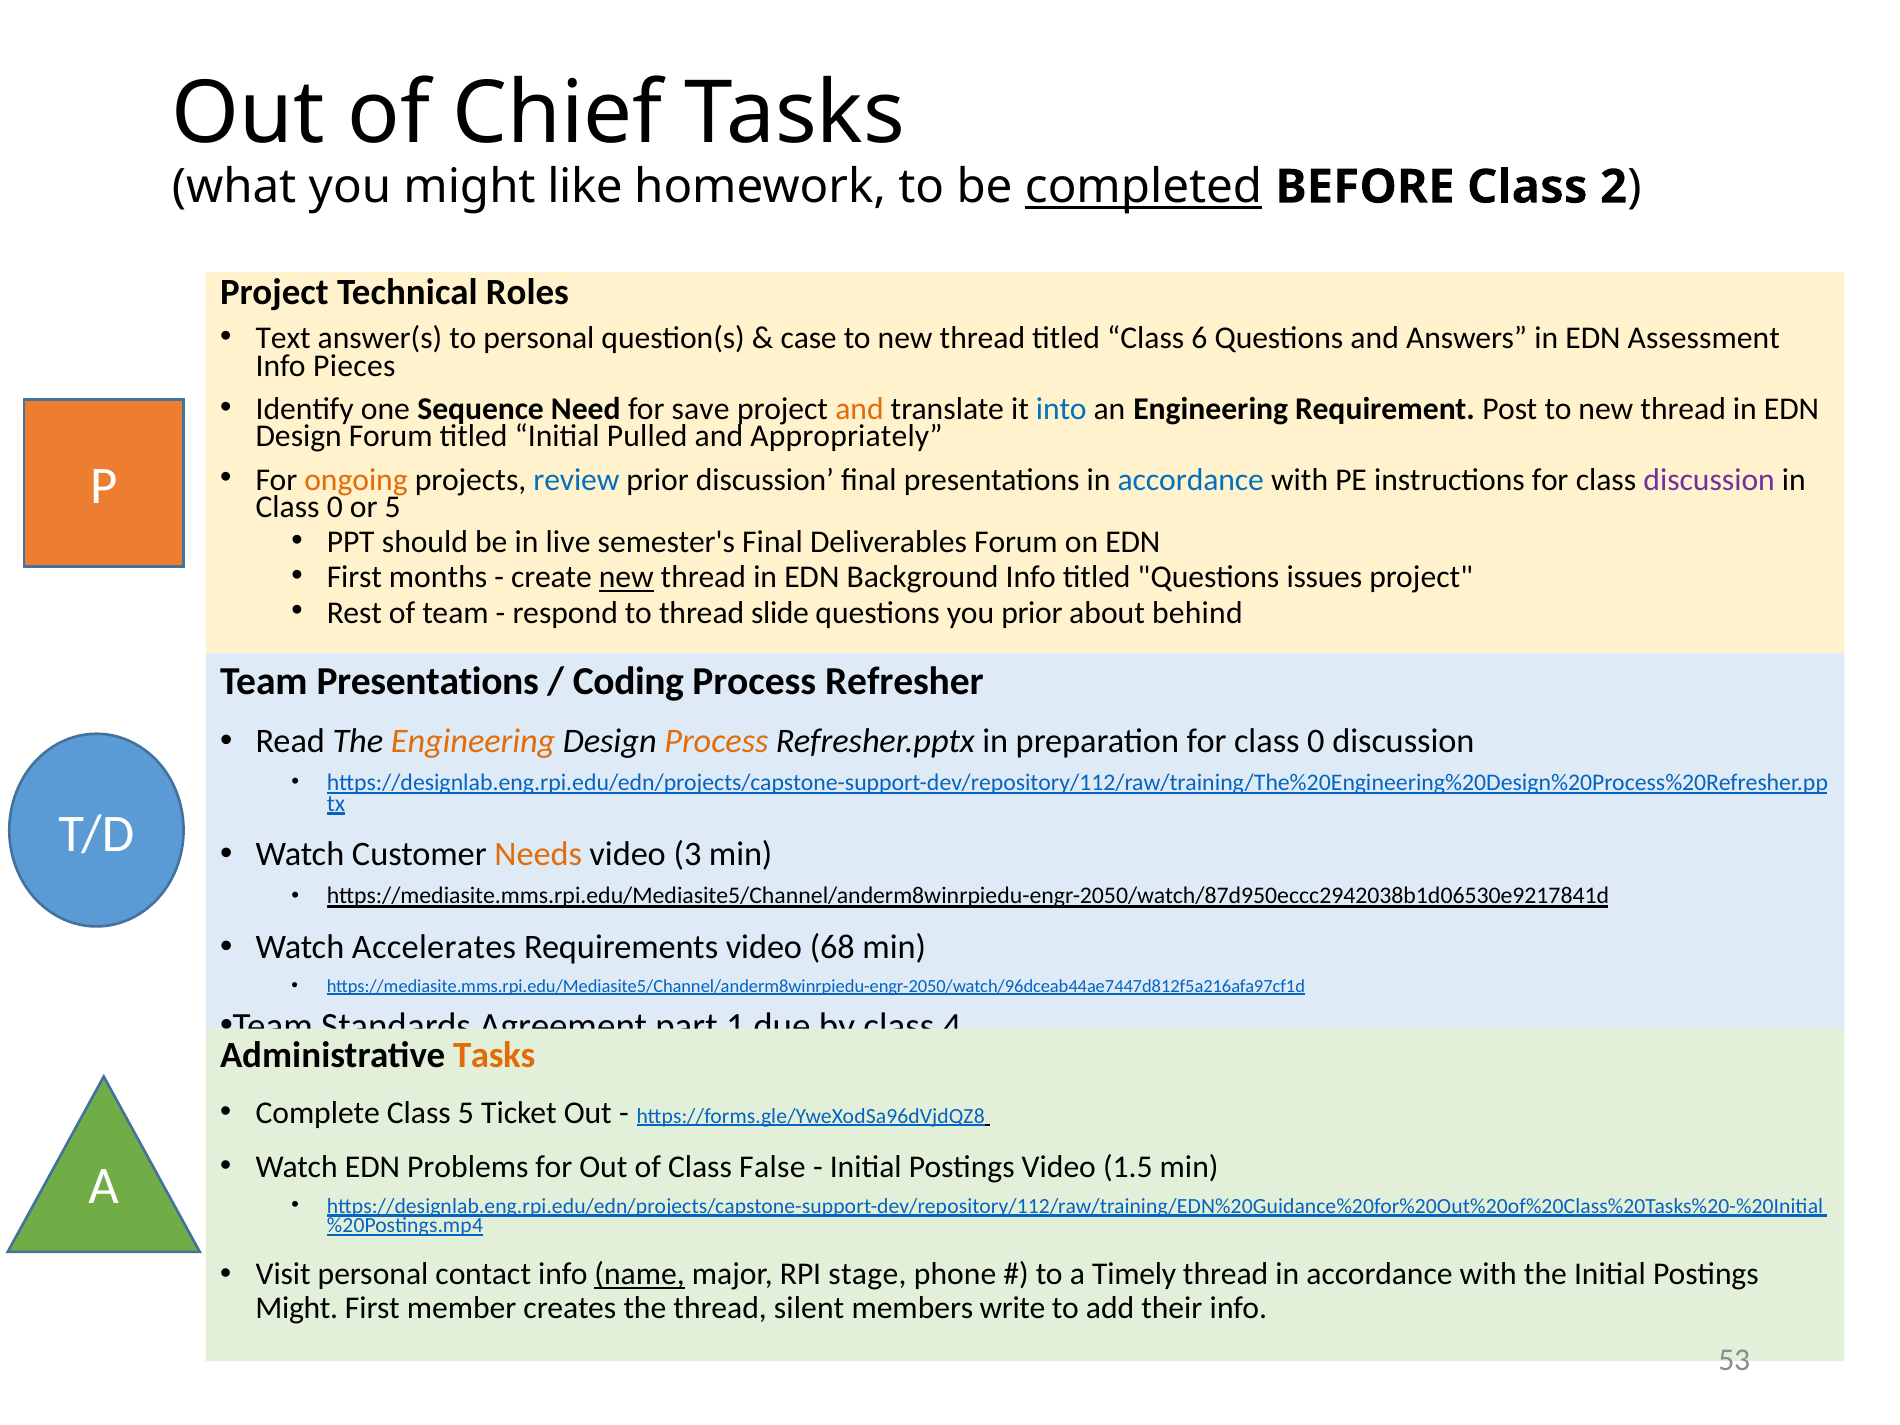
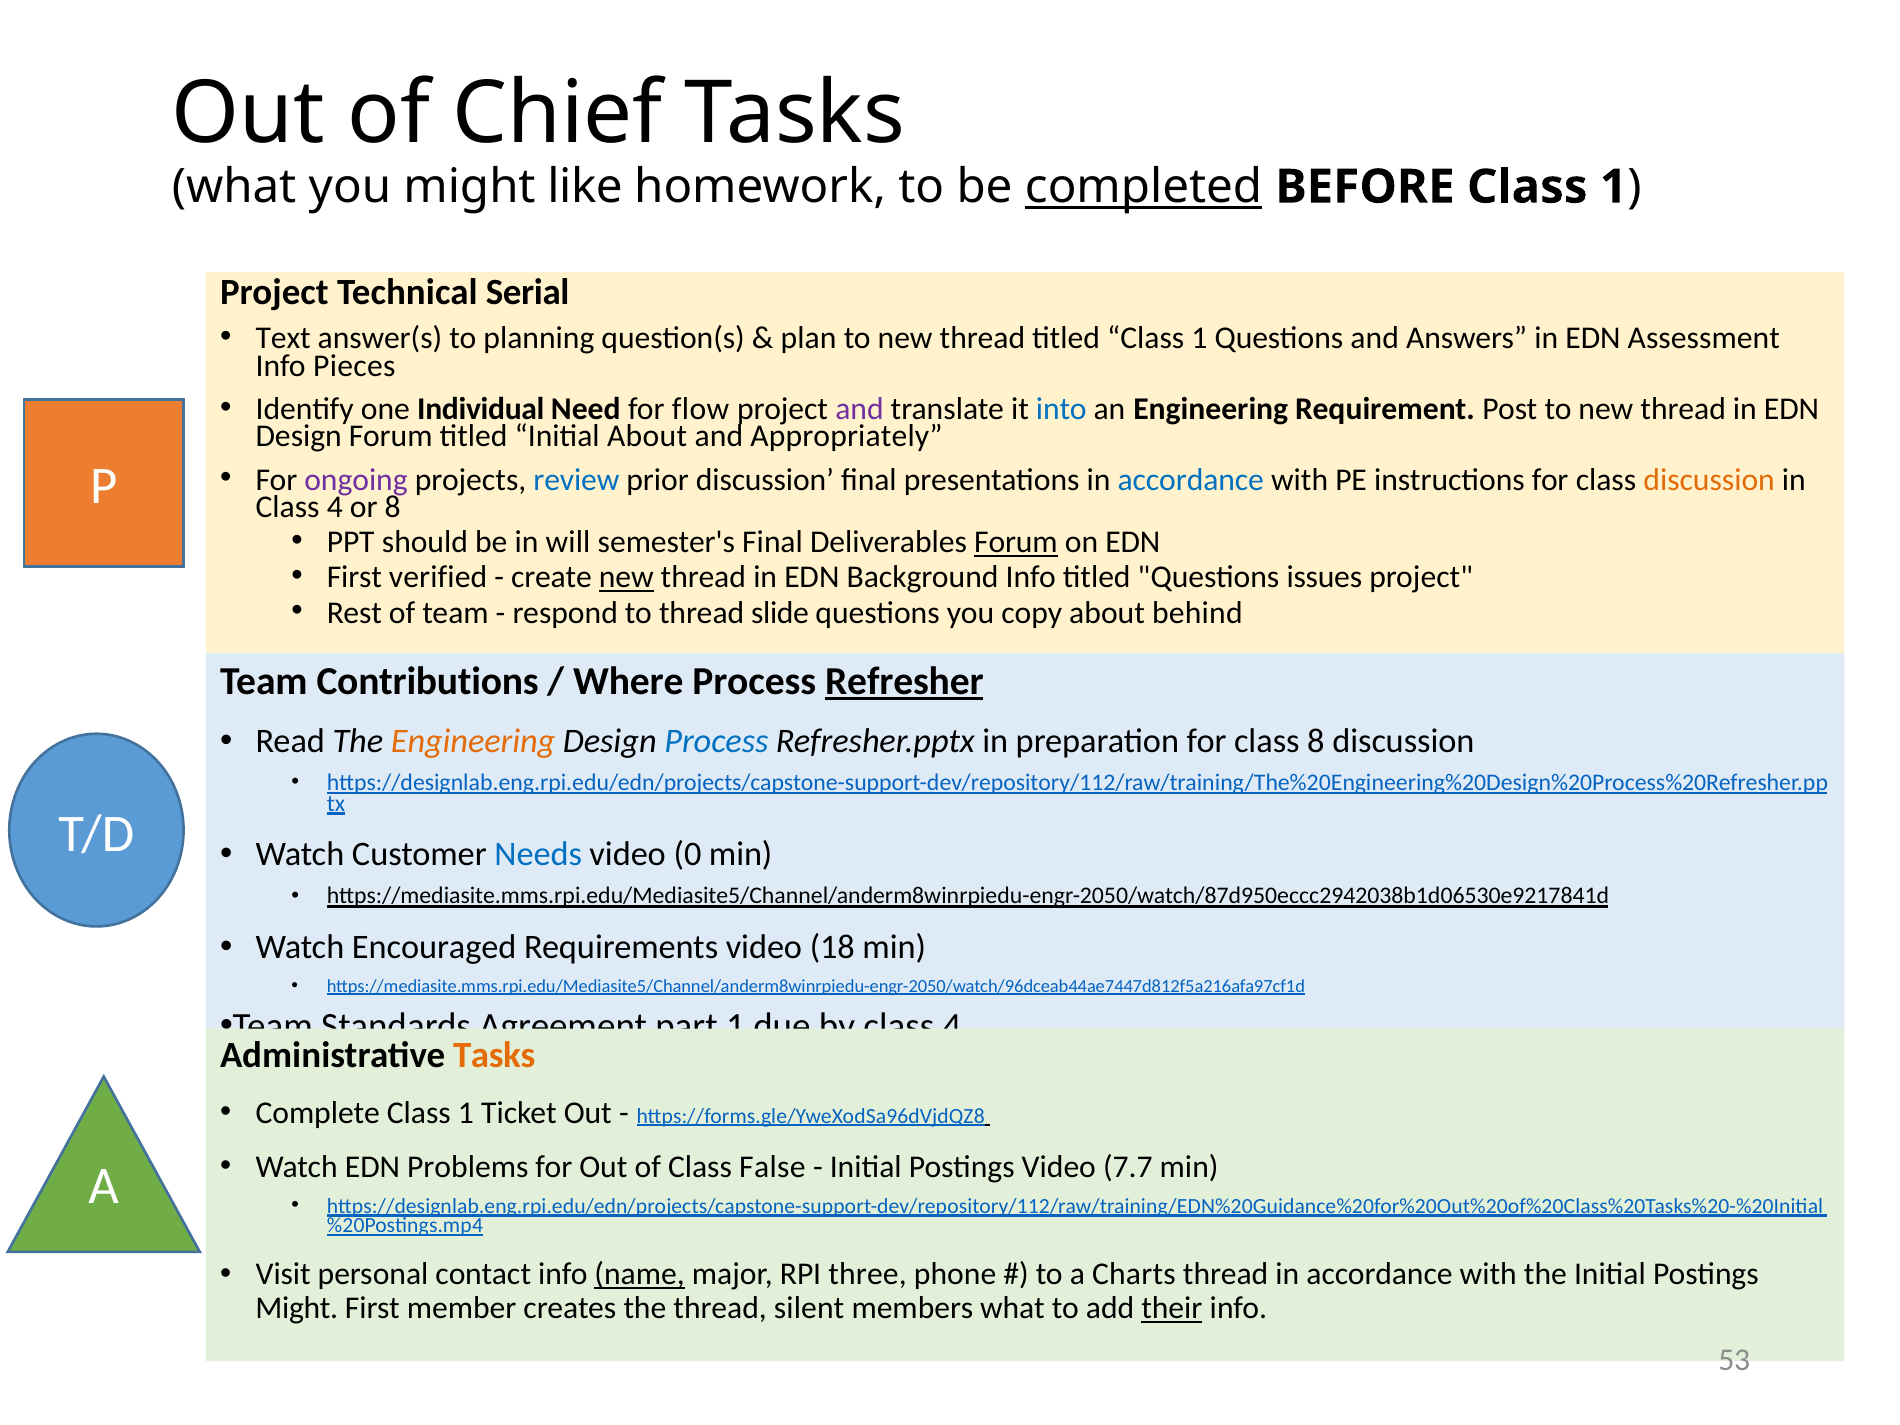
BEFORE Class 2: 2 -> 1
Roles: Roles -> Serial
to personal: personal -> planning
case: case -> plan
titled Class 6: 6 -> 1
Sequence: Sequence -> Individual
save: save -> flow
and at (859, 409) colour: orange -> purple
Initial Pulled: Pulled -> About
ongoing colour: orange -> purple
discussion at (1709, 480) colour: purple -> orange
0 at (335, 507): 0 -> 4
or 5: 5 -> 8
live: live -> will
Forum at (1016, 542) underline: none -> present
months: months -> verified
you prior: prior -> copy
Team Presentations: Presentations -> Contributions
Coding: Coding -> Where
Refresher underline: none -> present
Process at (716, 741) colour: orange -> blue
for class 0: 0 -> 8
Needs colour: orange -> blue
3: 3 -> 0
Accelerates: Accelerates -> Encouraged
68: 68 -> 18
Complete Class 5: 5 -> 1
1.5: 1.5 -> 7.7
stage: stage -> three
Timely: Timely -> Charts
members write: write -> what
their underline: none -> present
